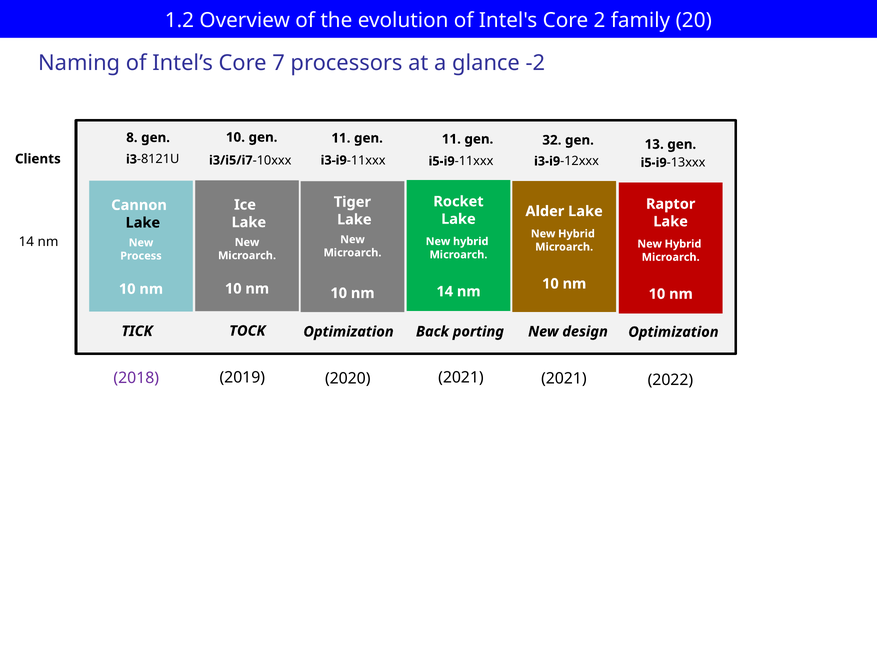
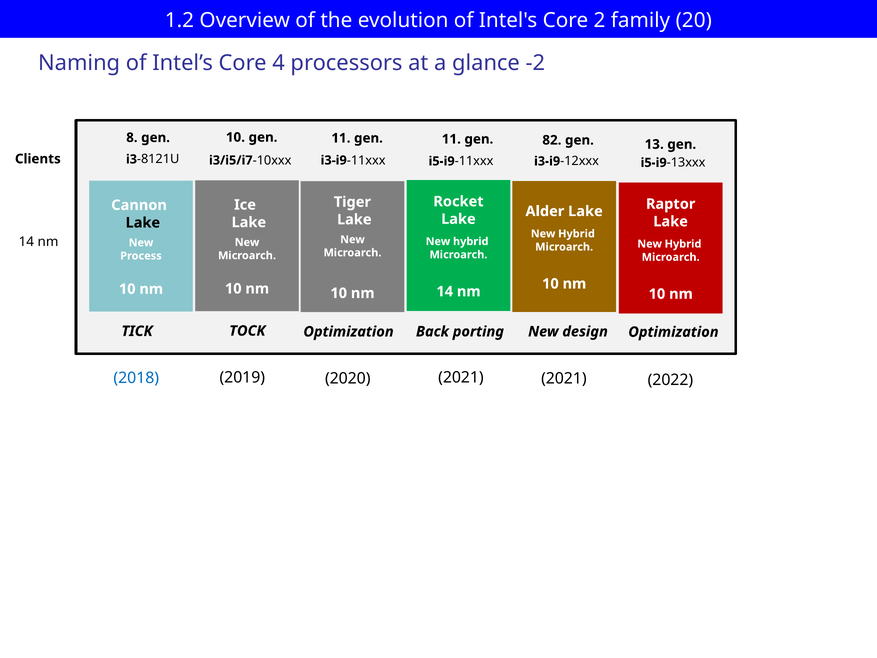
7: 7 -> 4
32: 32 -> 82
2018 colour: purple -> blue
